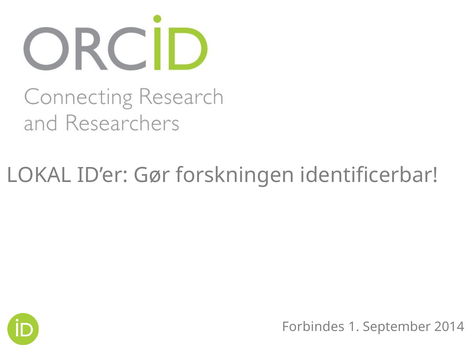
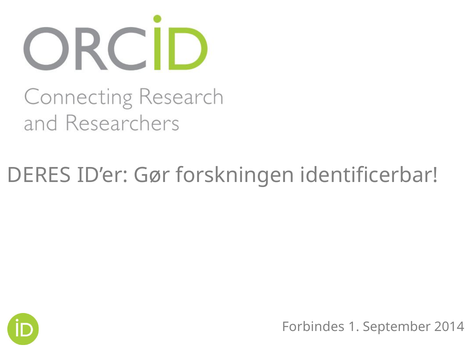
LOKAL: LOKAL -> DERES
